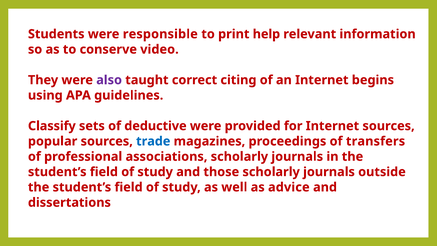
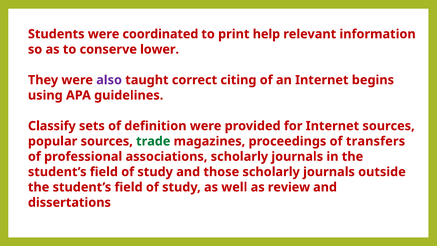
responsible: responsible -> coordinated
video: video -> lower
deductive: deductive -> definition
trade colour: blue -> green
advice: advice -> review
